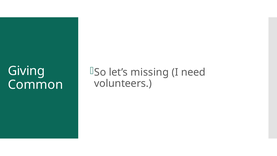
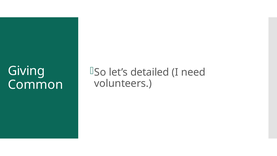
missing: missing -> detailed
